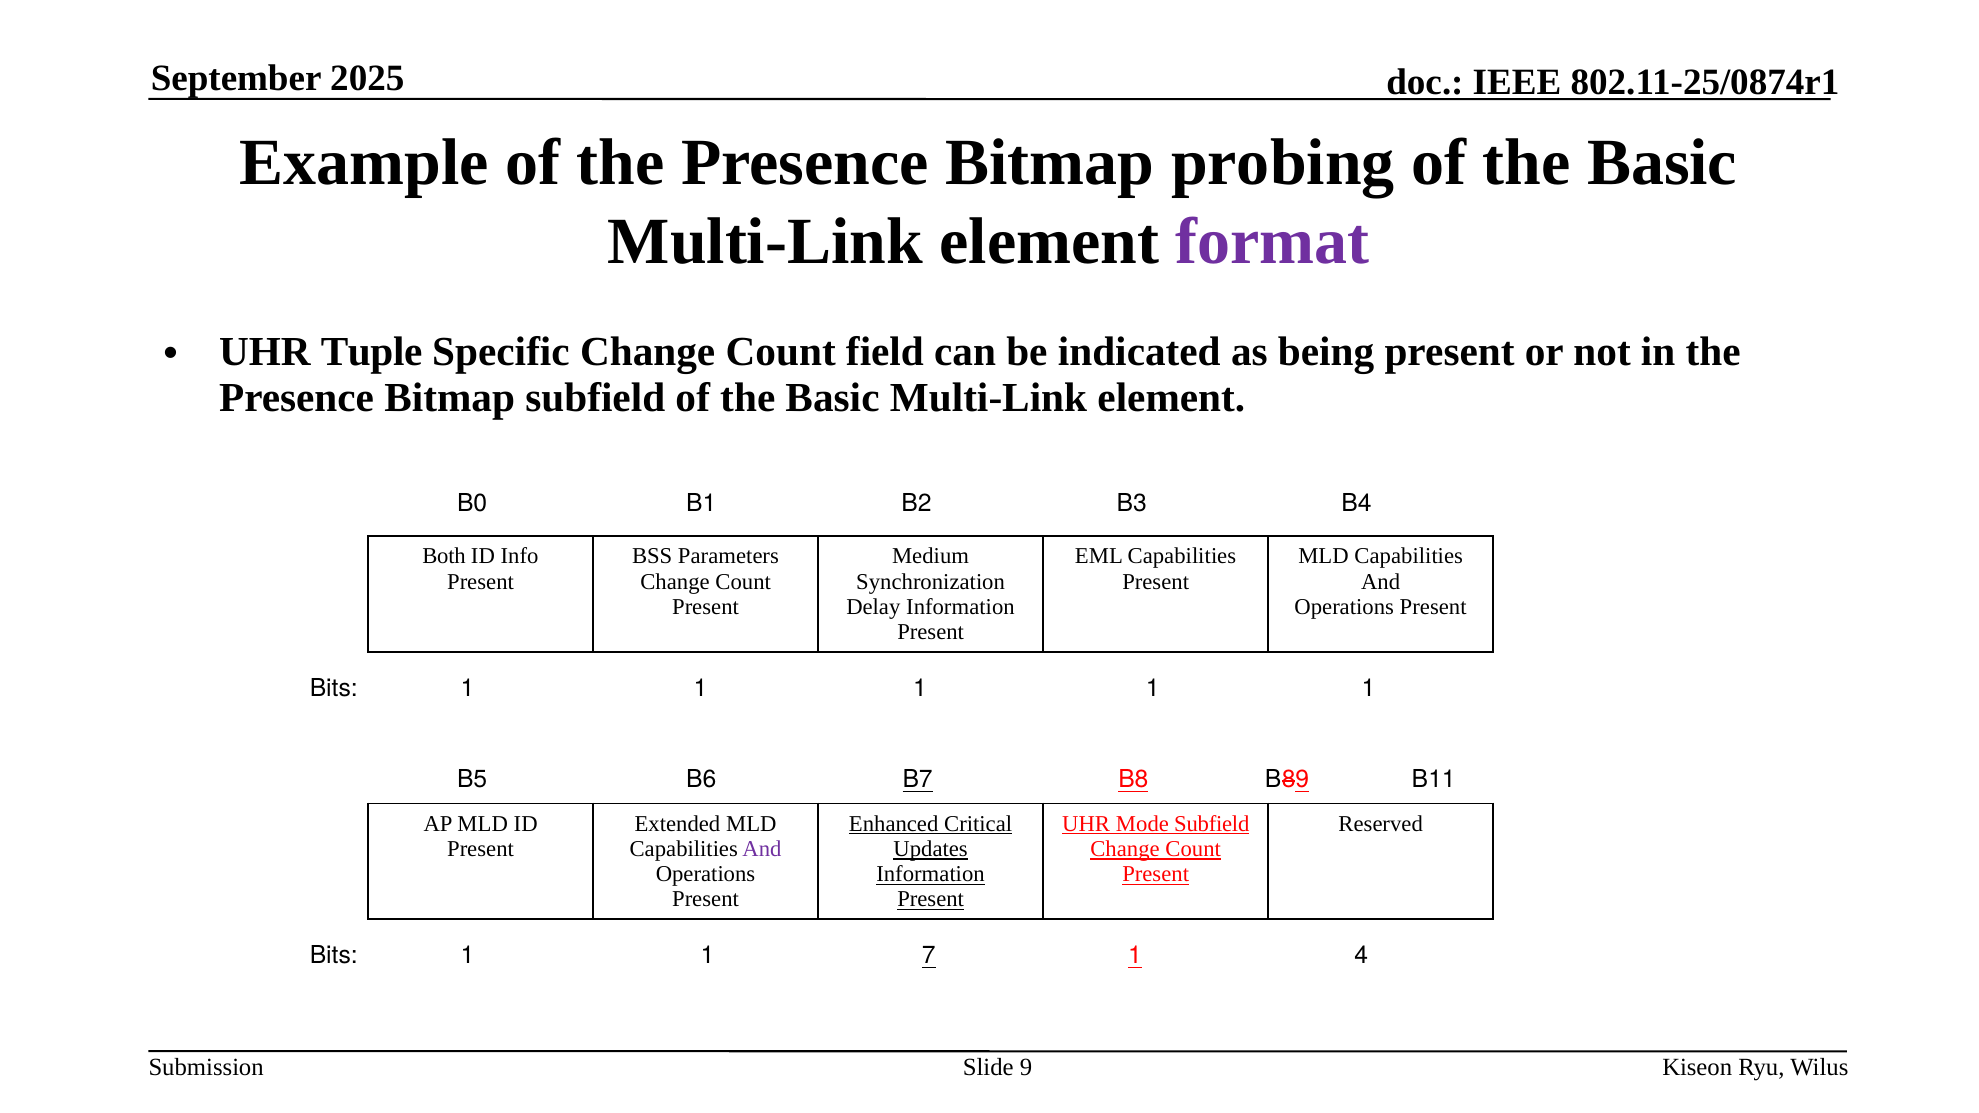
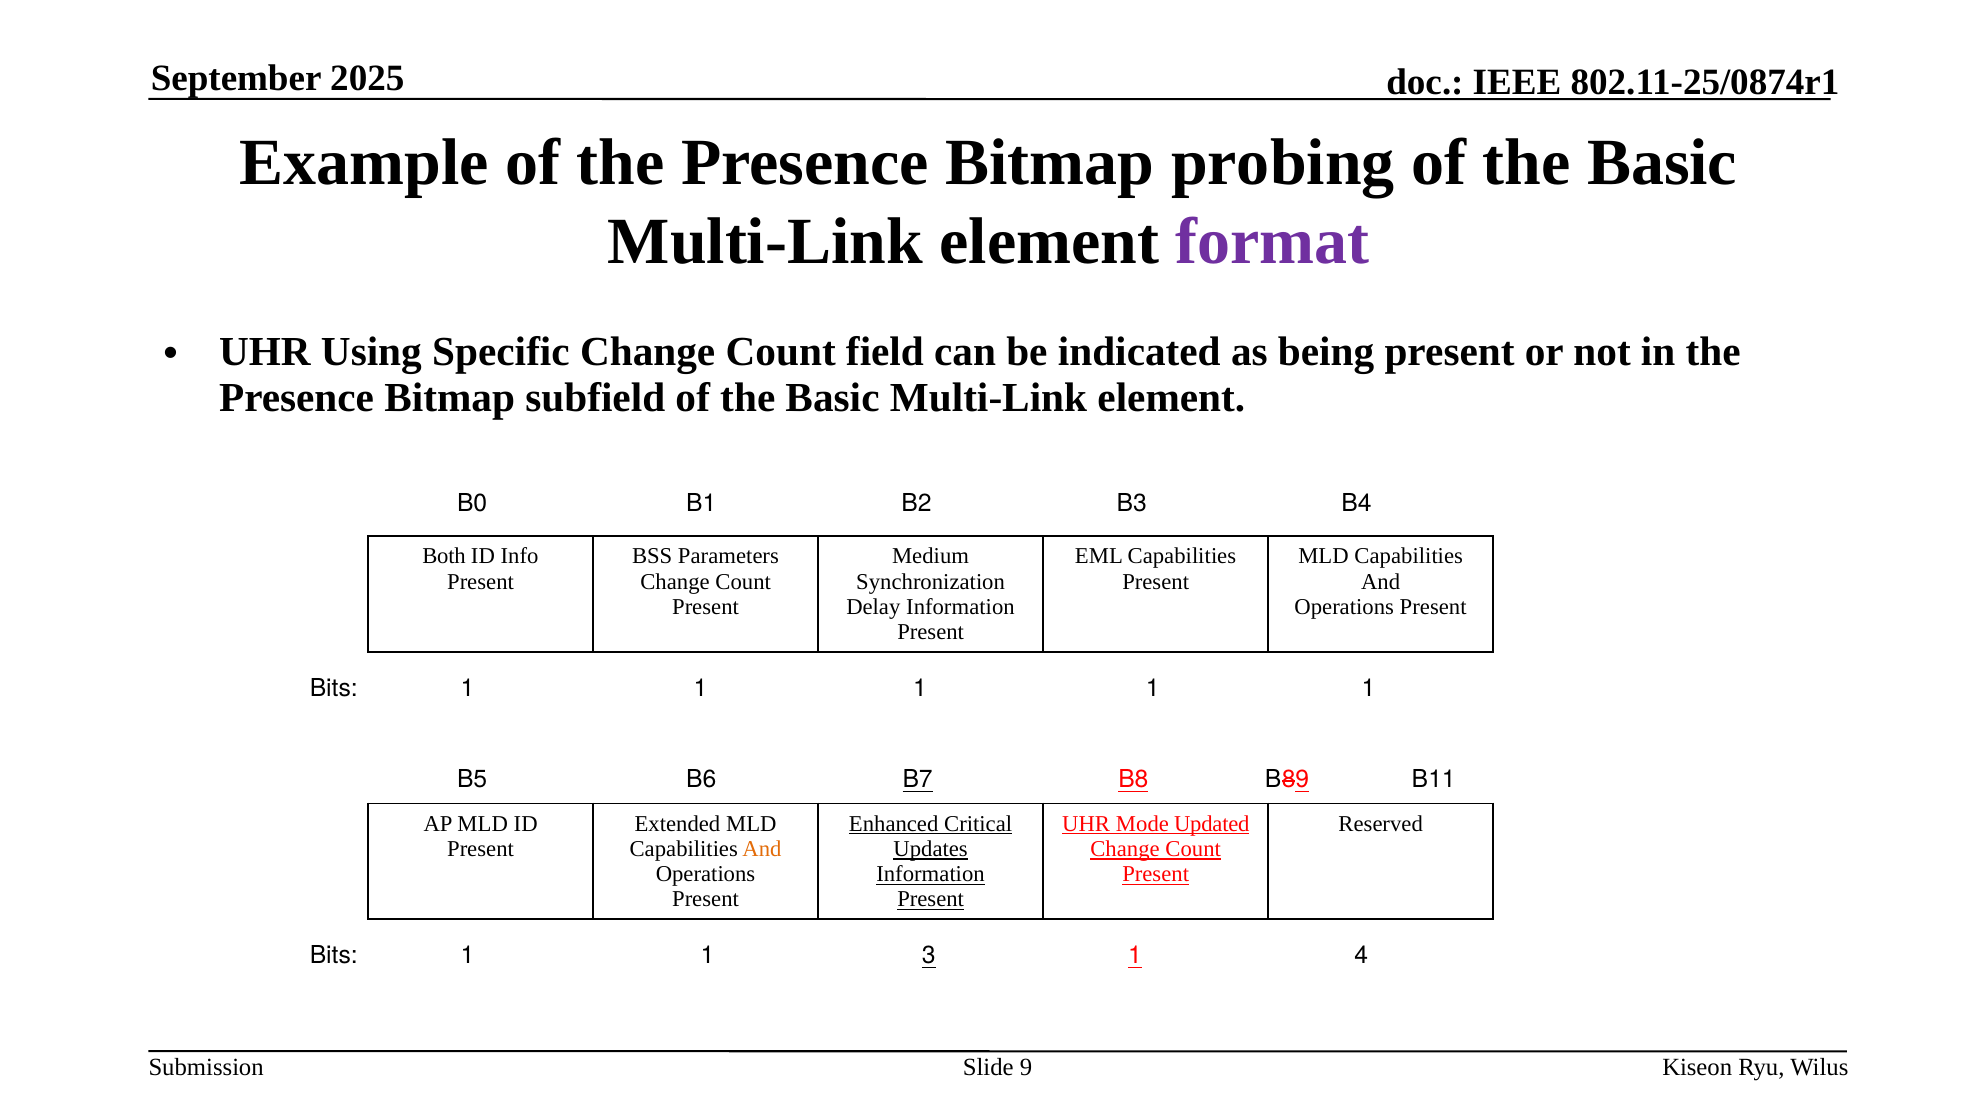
Tuple: Tuple -> Using
Mode Subfield: Subfield -> Updated
And at (762, 849) colour: purple -> orange
7: 7 -> 3
